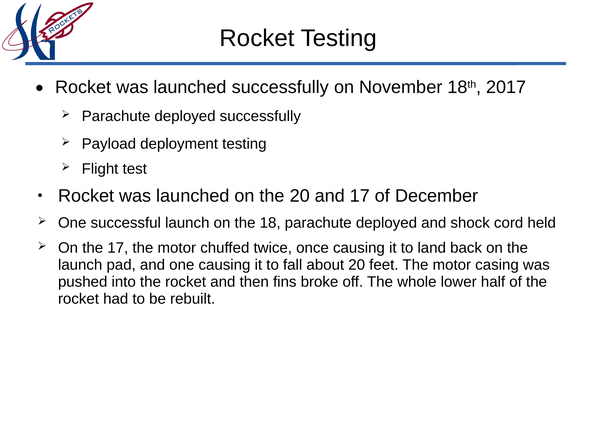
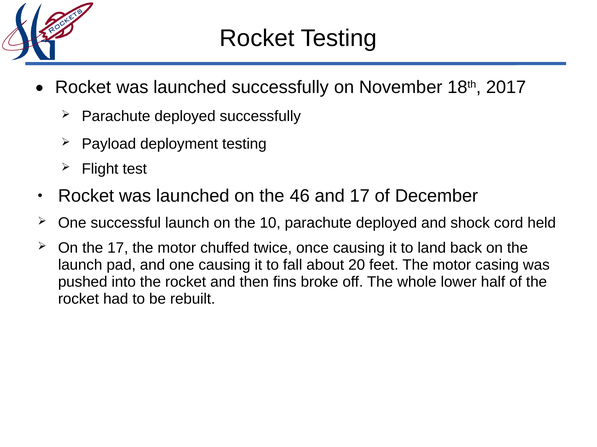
the 20: 20 -> 46
18: 18 -> 10
